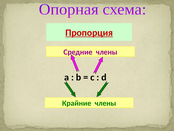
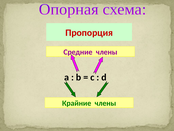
Пропорция underline: present -> none
